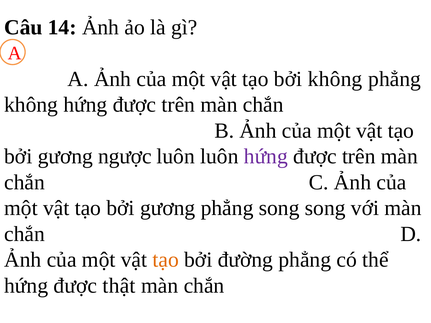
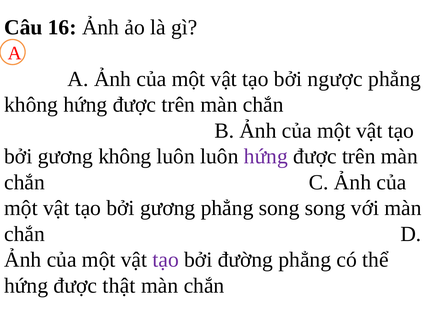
14: 14 -> 16
bởi không: không -> ngược
gương ngược: ngược -> không
tạo at (166, 260) colour: orange -> purple
